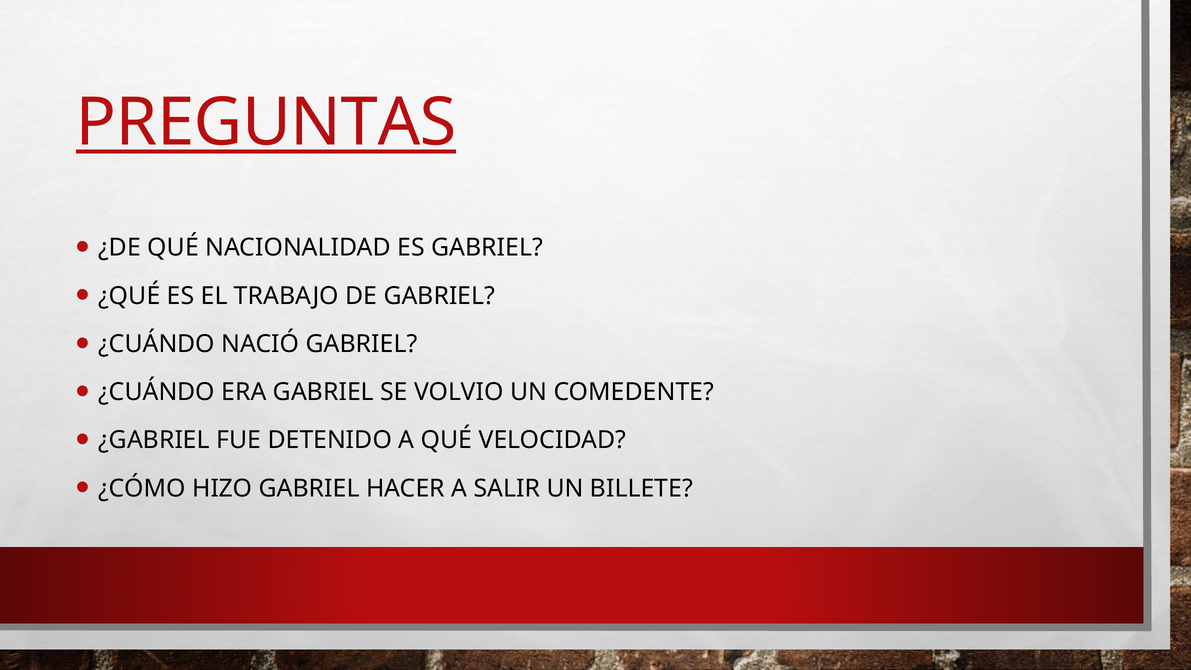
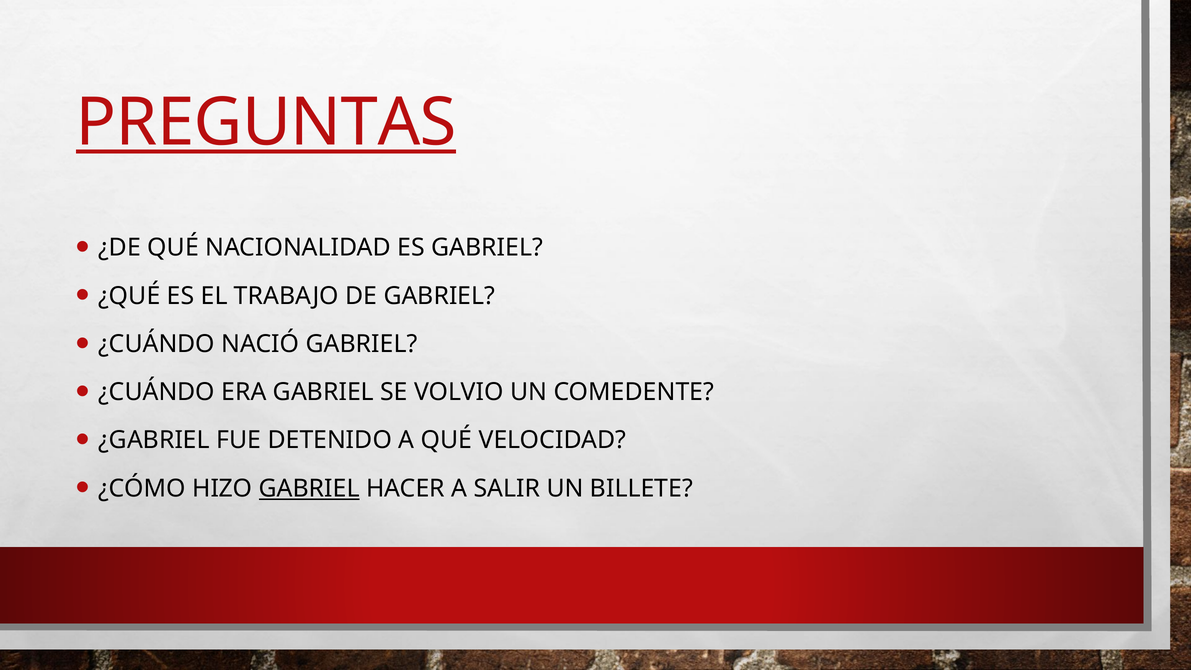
GABRIEL at (309, 488) underline: none -> present
